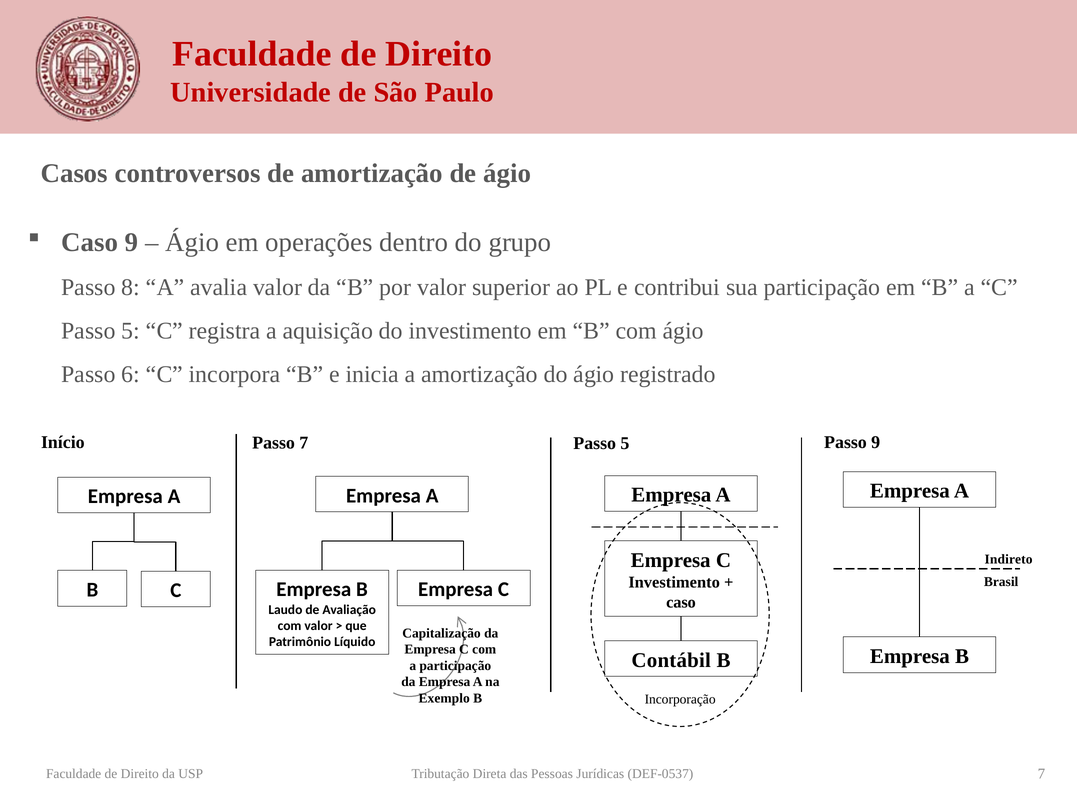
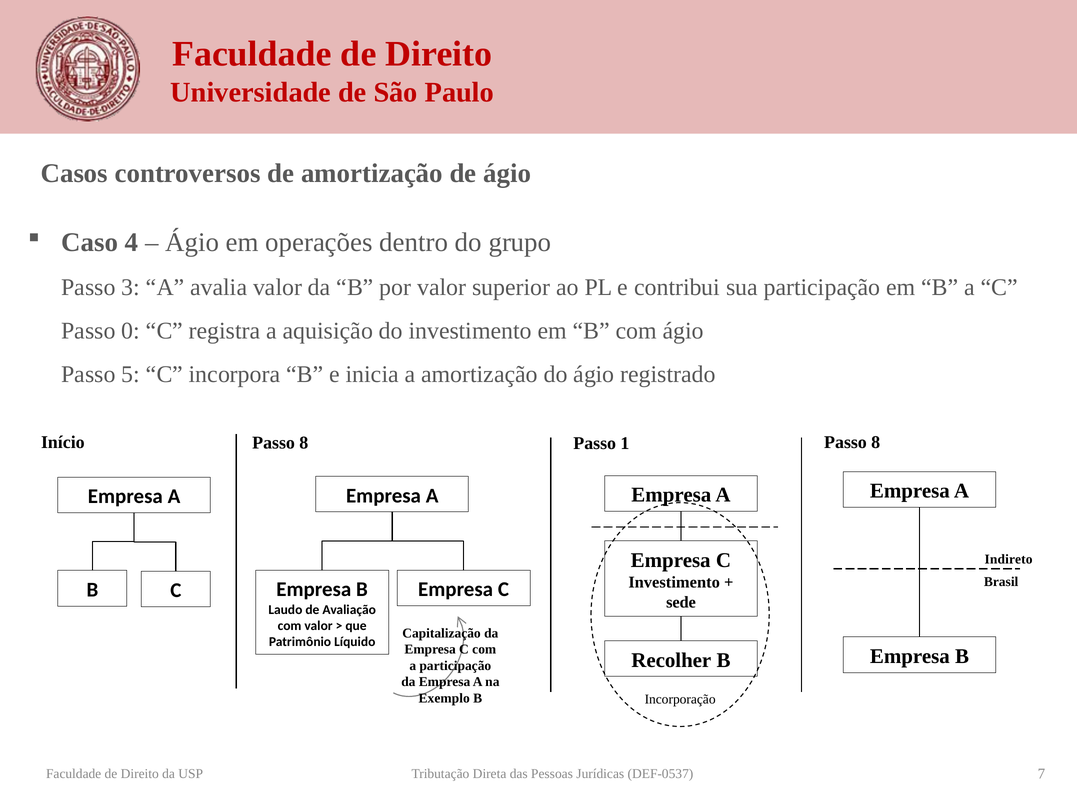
Caso 9: 9 -> 4
8: 8 -> 3
5 at (131, 331): 5 -> 0
6: 6 -> 5
Início Passo 7: 7 -> 8
5 at (625, 443): 5 -> 1
9 at (876, 442): 9 -> 8
caso at (681, 602): caso -> sede
Contábil: Contábil -> Recolher
